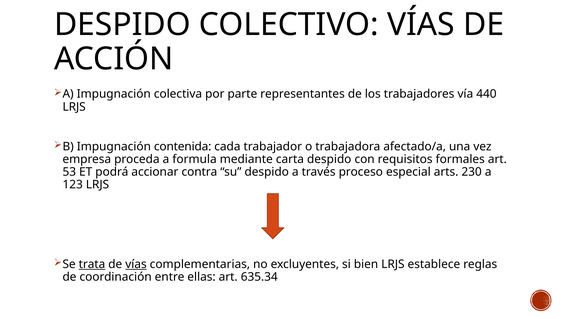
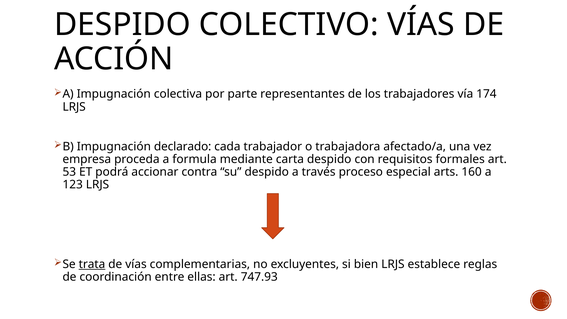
440: 440 -> 174
contenida: contenida -> declarado
230: 230 -> 160
vías at (136, 264) underline: present -> none
635.34: 635.34 -> 747.93
